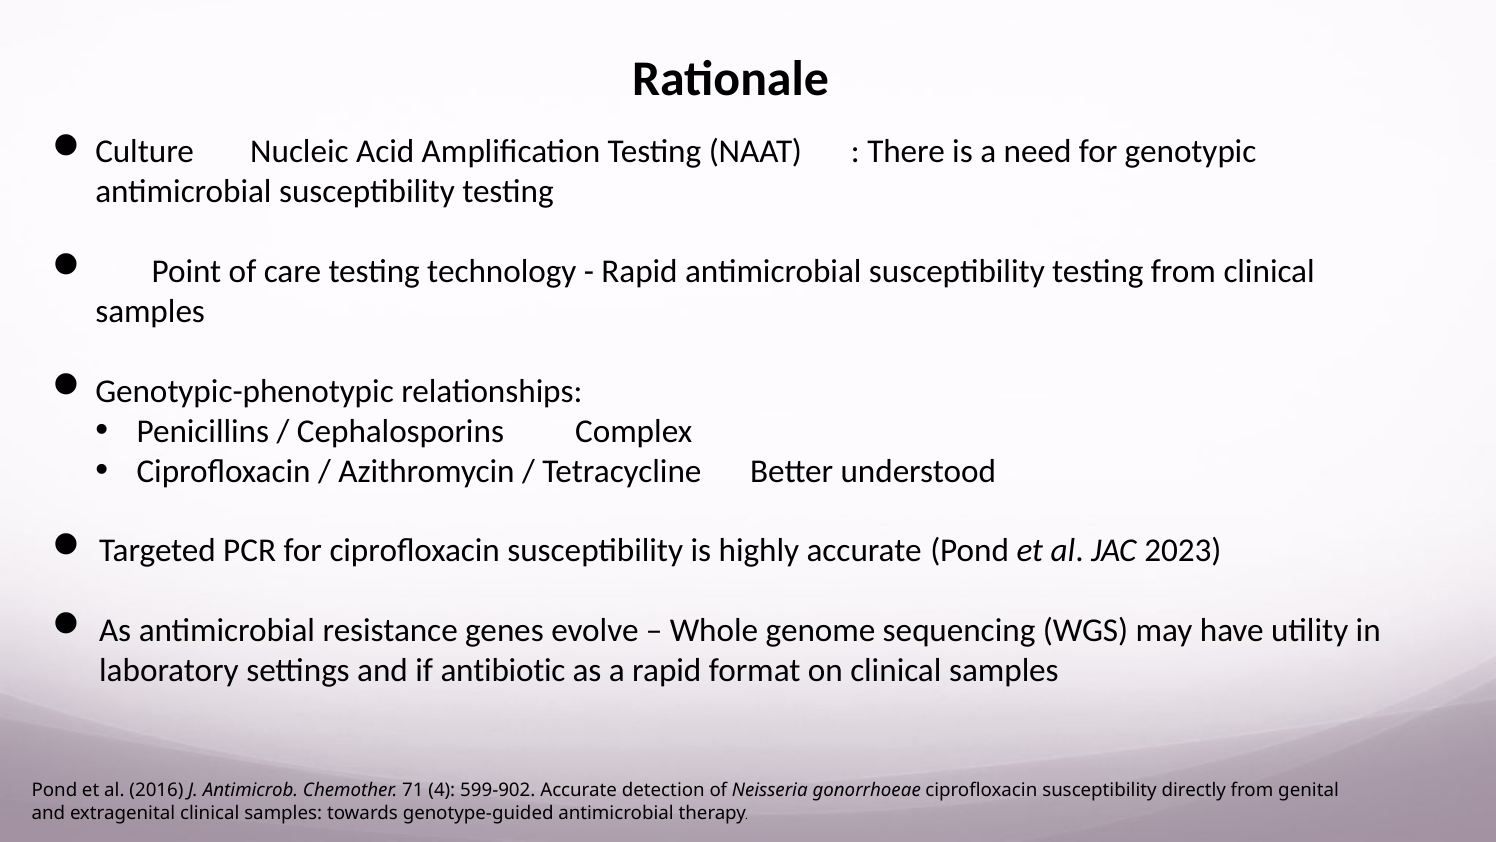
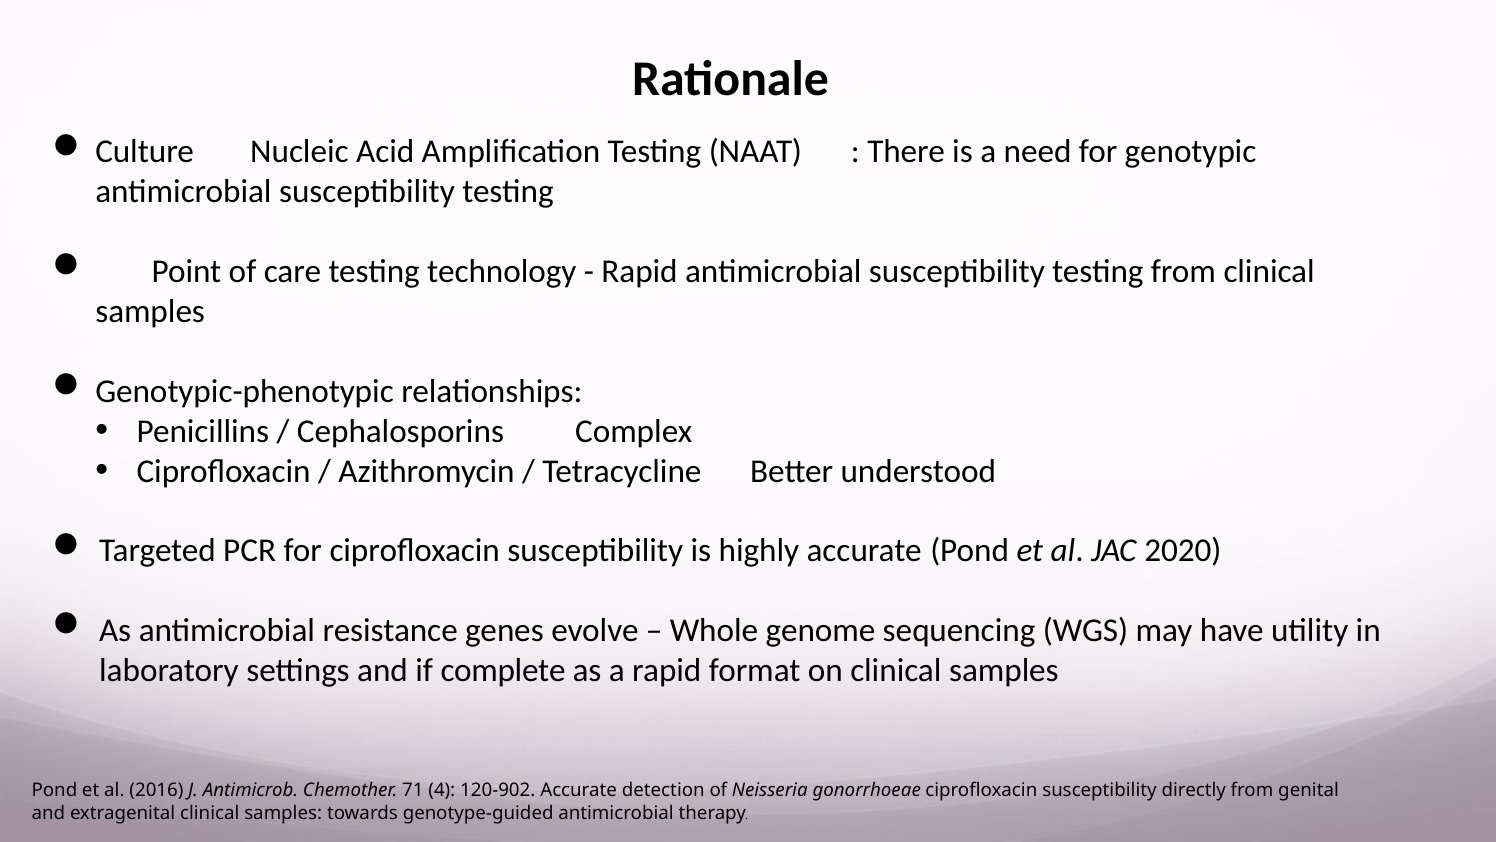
2023: 2023 -> 2020
antibiotic: antibiotic -> complete
599-902: 599-902 -> 120-902
